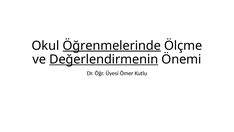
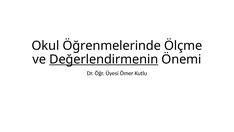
Öğrenmelerinde underline: present -> none
